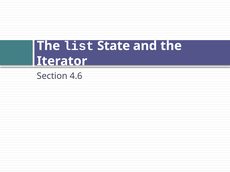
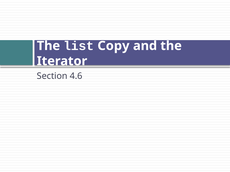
State: State -> Copy
